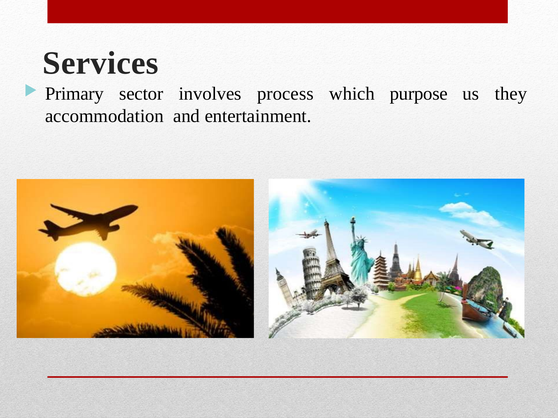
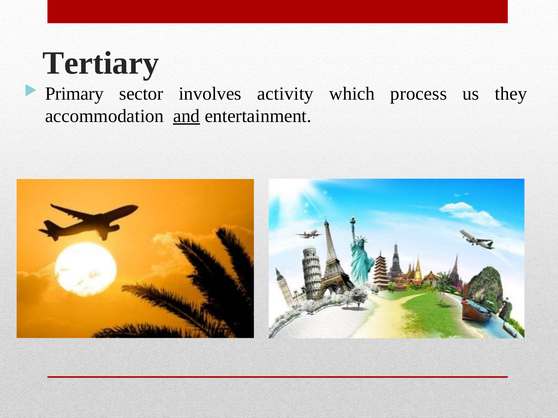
Services: Services -> Tertiary
process: process -> activity
purpose: purpose -> process
and underline: none -> present
